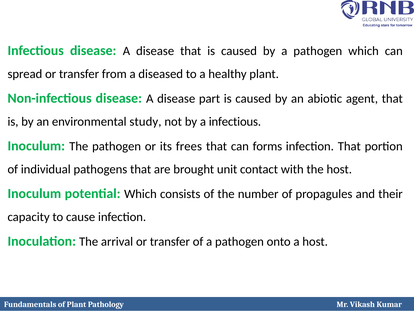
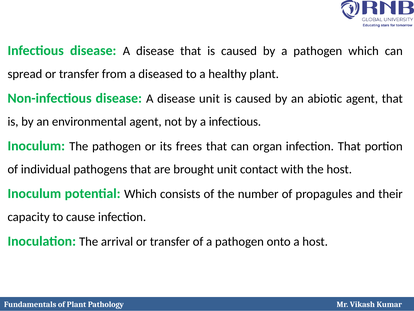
disease part: part -> unit
environmental study: study -> agent
forms: forms -> organ
